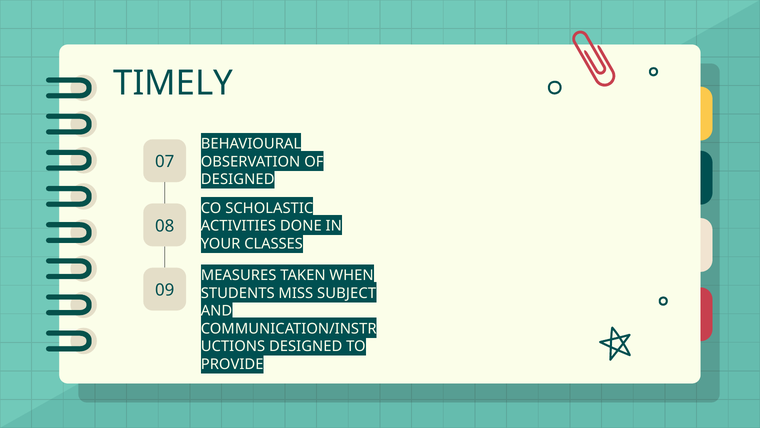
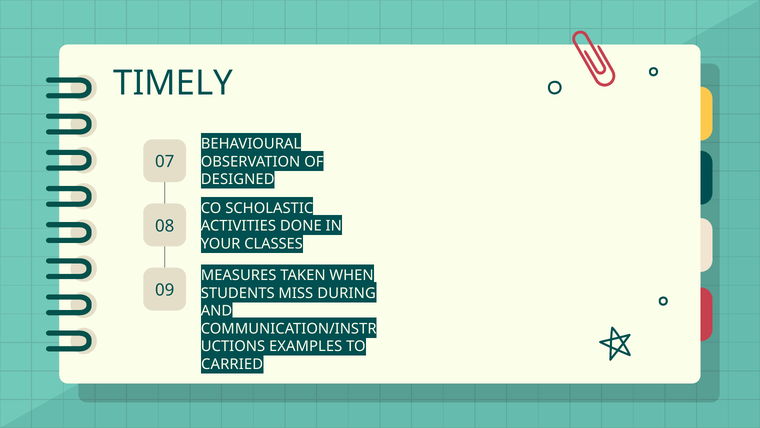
SUBJECT: SUBJECT -> DURING
DESIGNED at (306, 346): DESIGNED -> EXAMPLES
PROVIDE: PROVIDE -> CARRIED
